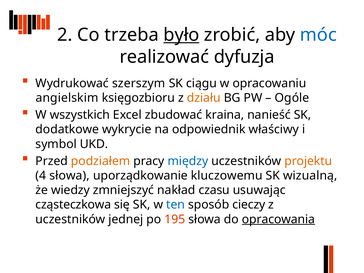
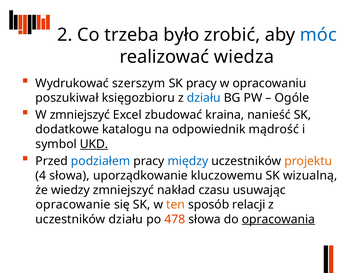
było underline: present -> none
dyfuzja: dyfuzja -> wiedza
SK ciągu: ciągu -> pracy
angielskim: angielskim -> poszukiwał
działu at (204, 98) colour: orange -> blue
W wszystkich: wszystkich -> zmniejszyć
wykrycie: wykrycie -> katalogu
właściwy: właściwy -> mądrość
UKD underline: none -> present
podziałem colour: orange -> blue
cząsteczkowa: cząsteczkowa -> opracowanie
ten colour: blue -> orange
cieczy: cieczy -> relacji
uczestników jednej: jednej -> działu
195: 195 -> 478
